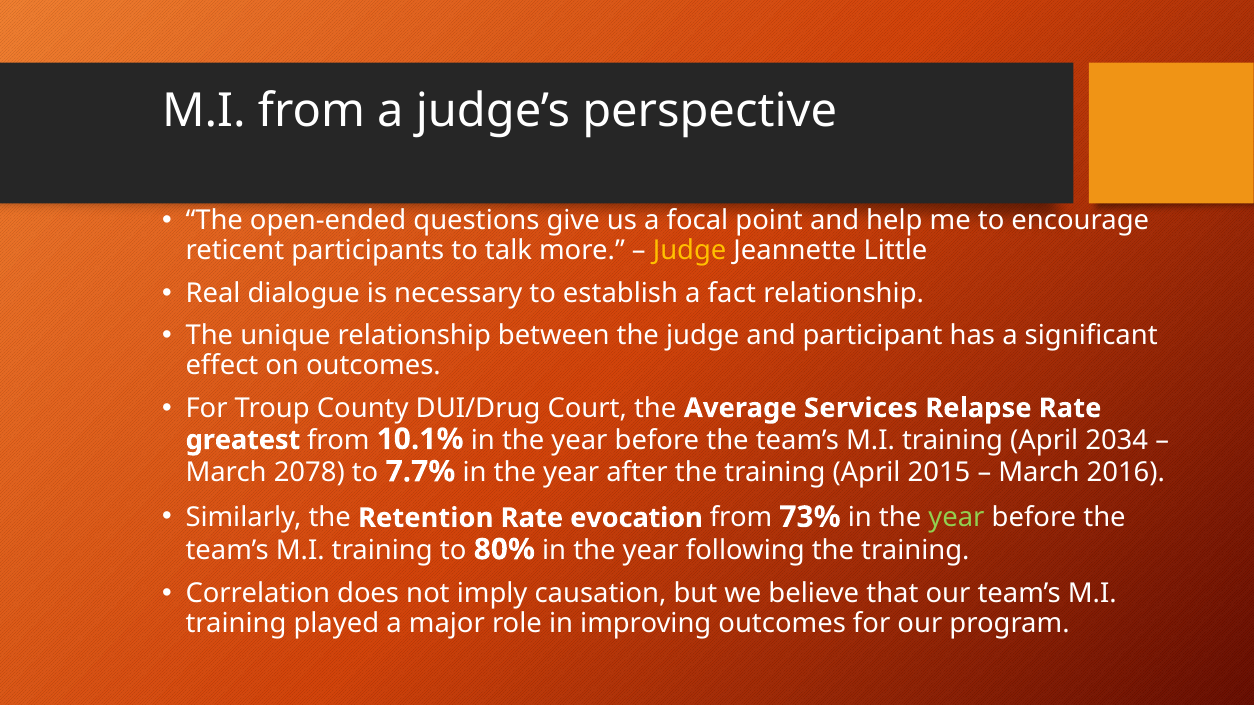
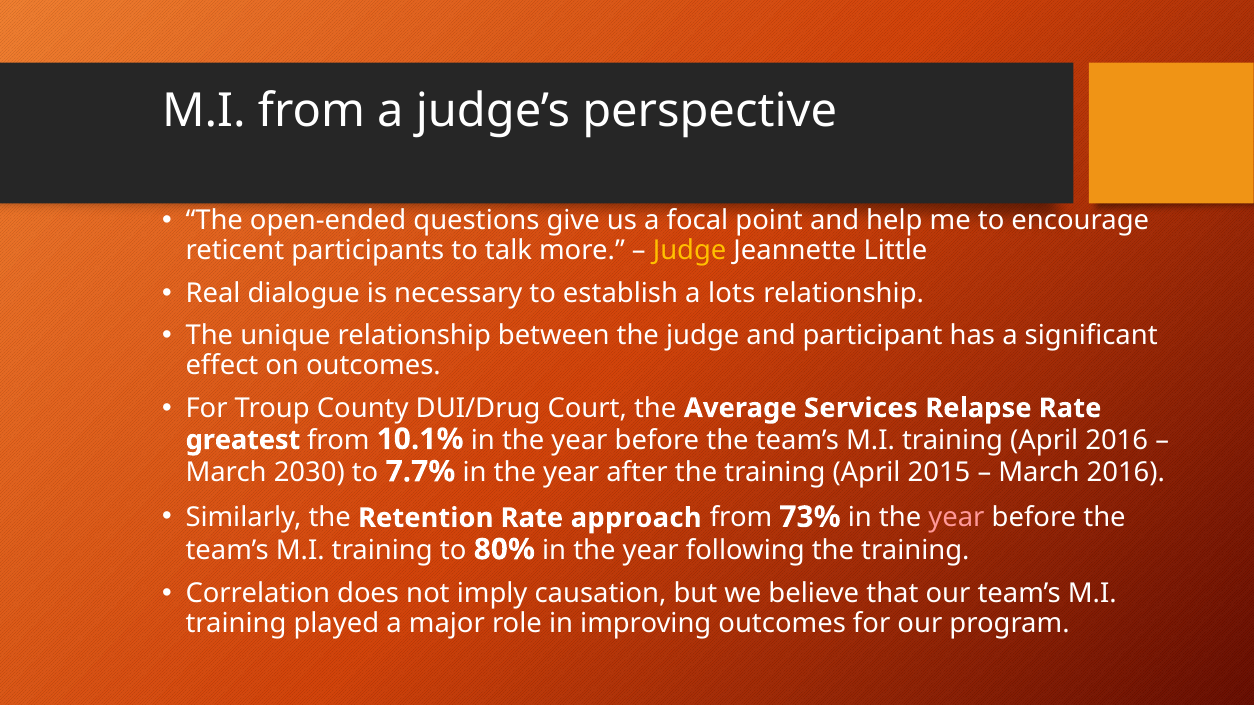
fact: fact -> lots
April 2034: 2034 -> 2016
2078: 2078 -> 2030
evocation: evocation -> approach
year at (956, 518) colour: light green -> pink
